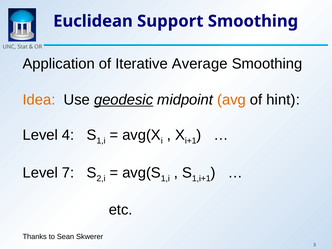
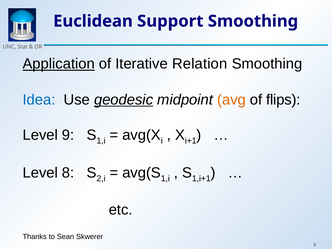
Application underline: none -> present
Average: Average -> Relation
Idea colour: orange -> blue
hint: hint -> flips
4: 4 -> 9
7: 7 -> 8
